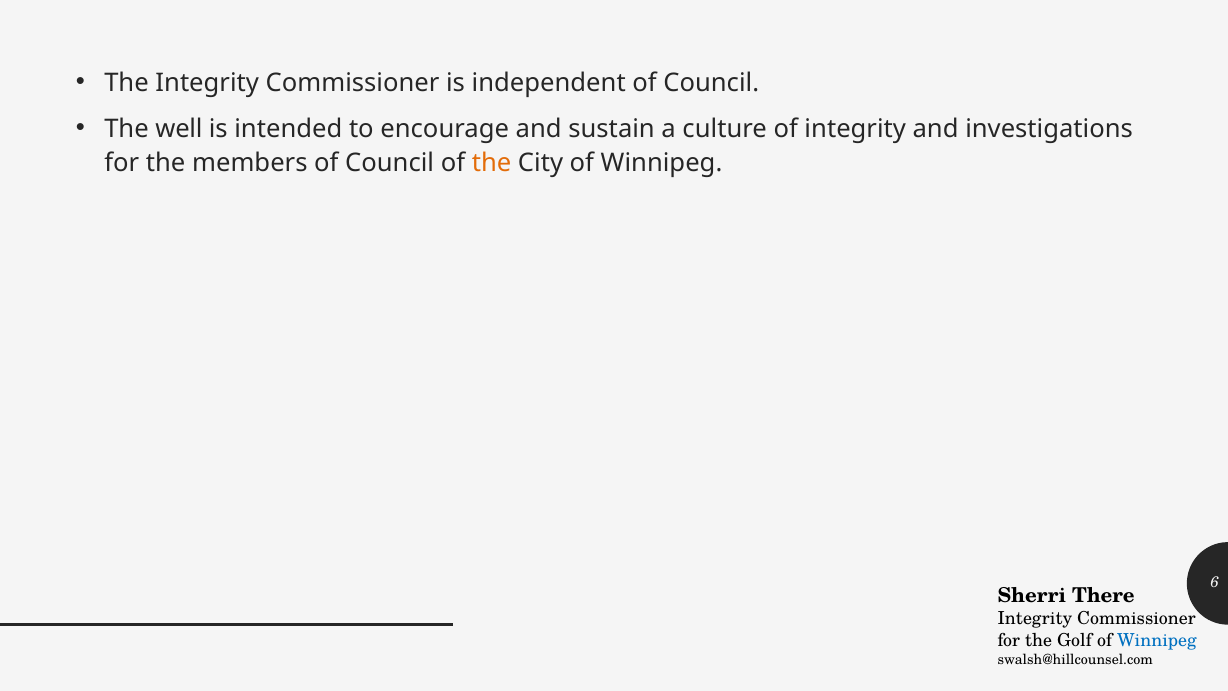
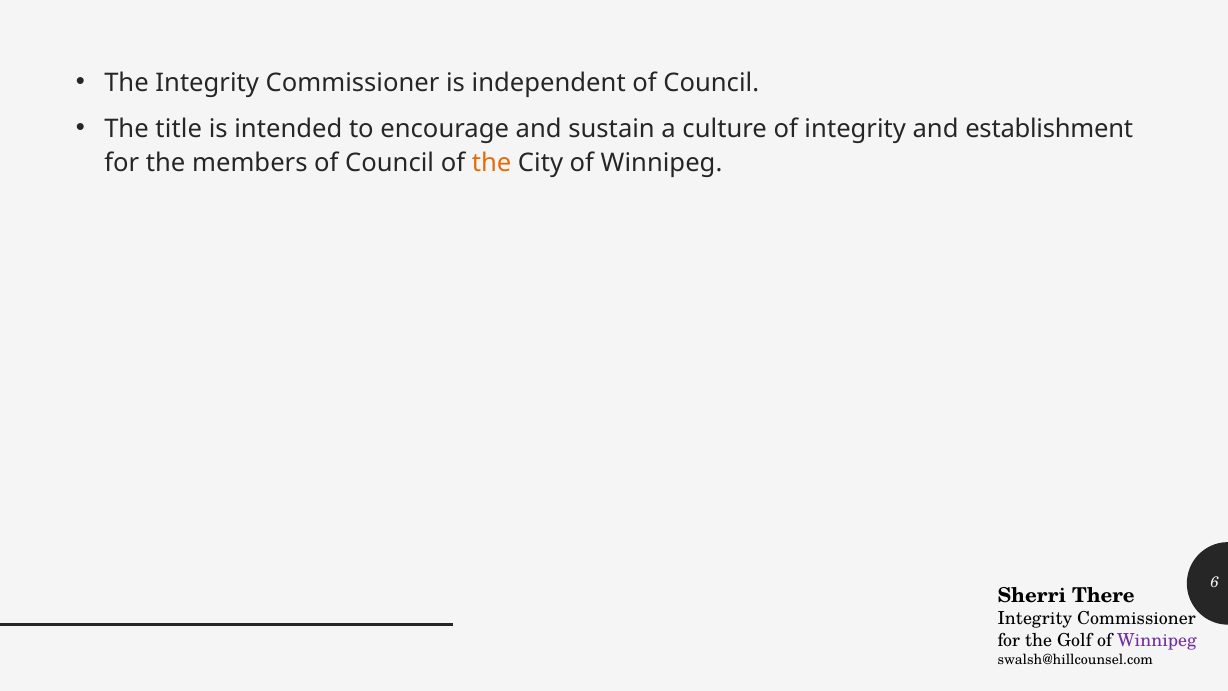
well: well -> title
investigations: investigations -> establishment
Winnipeg at (1157, 640) colour: blue -> purple
